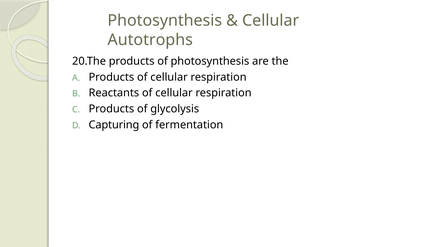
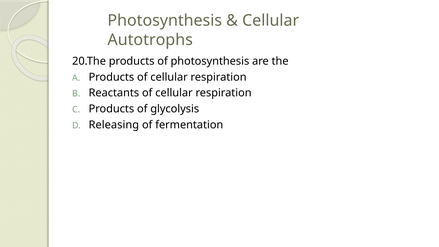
Capturing: Capturing -> Releasing
